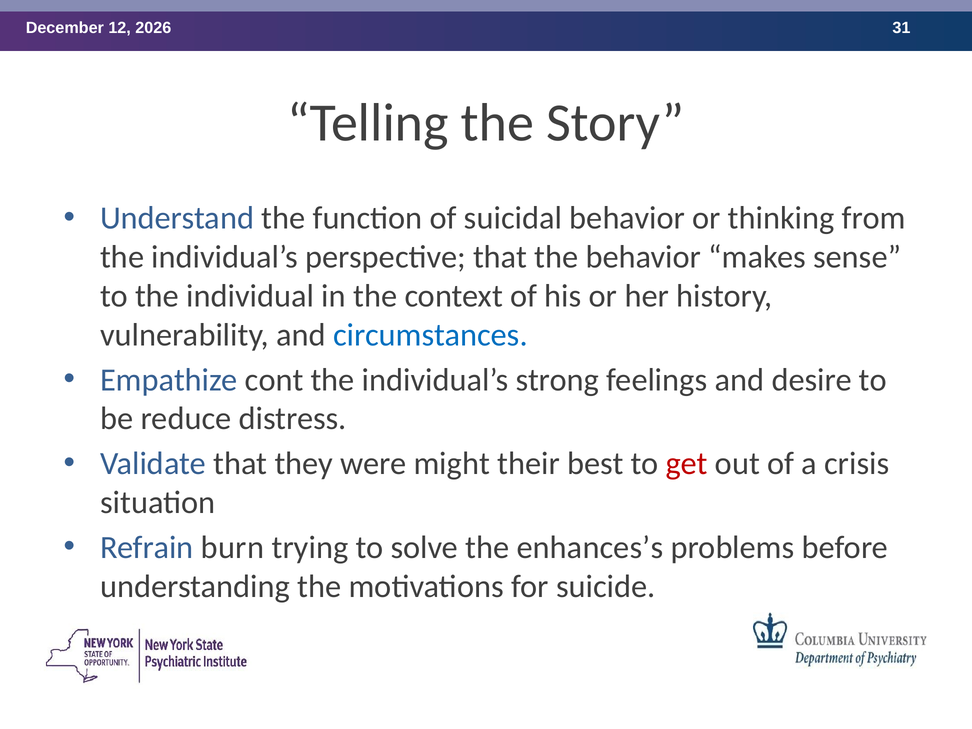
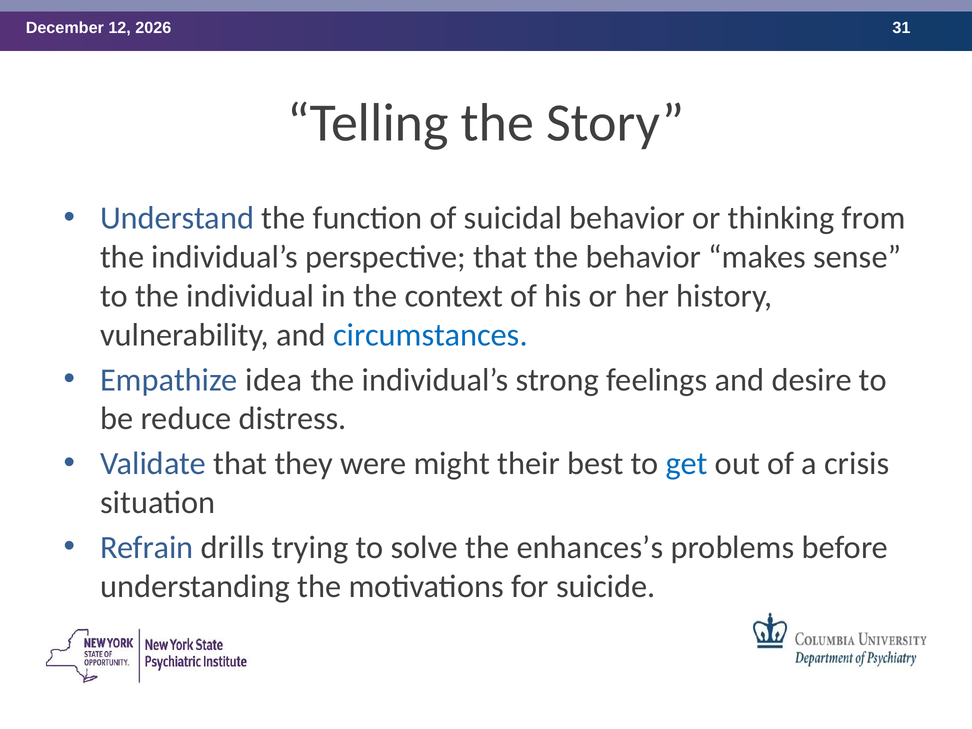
cont: cont -> idea
get colour: red -> blue
burn: burn -> drills
